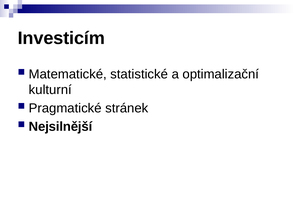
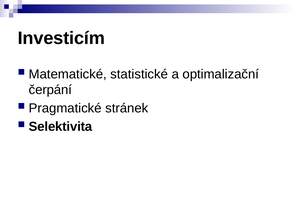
kulturní: kulturní -> čerpání
Nejsilnější: Nejsilnější -> Selektivita
